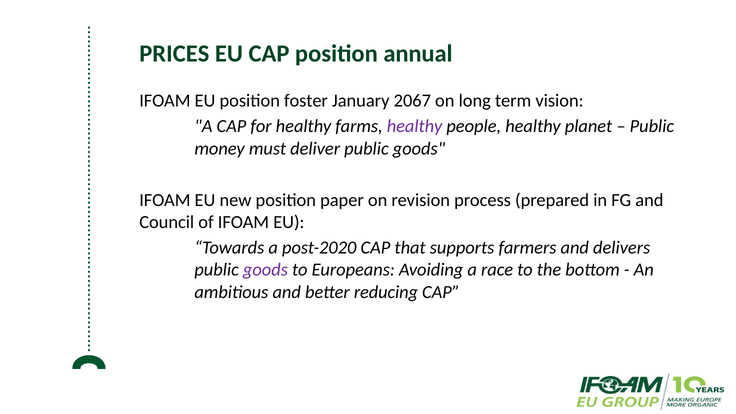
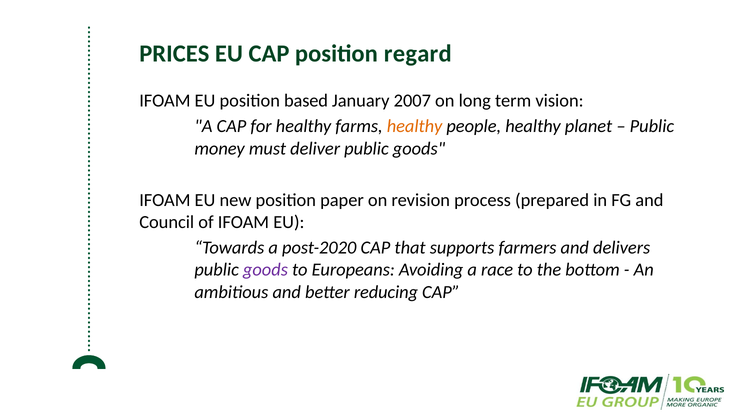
annual: annual -> regard
foster: foster -> based
2067: 2067 -> 2007
healthy at (415, 126) colour: purple -> orange
